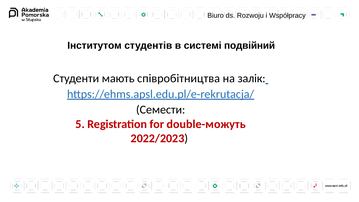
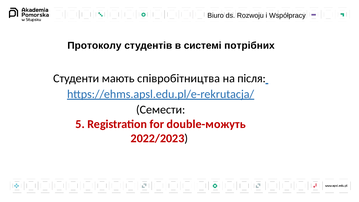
Інститутом: Інститутом -> Протоколу
подвійний: подвійний -> потрібних
залік: залік -> після
